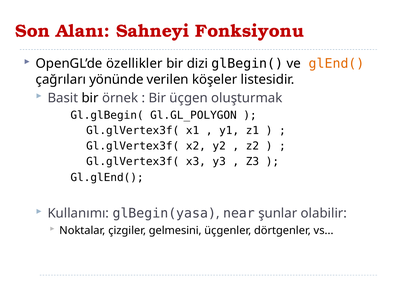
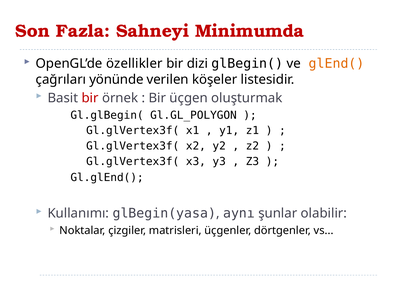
Alanı: Alanı -> Fazla
Fonksiyonu: Fonksiyonu -> Minimumda
bir at (90, 98) colour: black -> red
near: near -> aynı
gelmesini: gelmesini -> matrisleri
